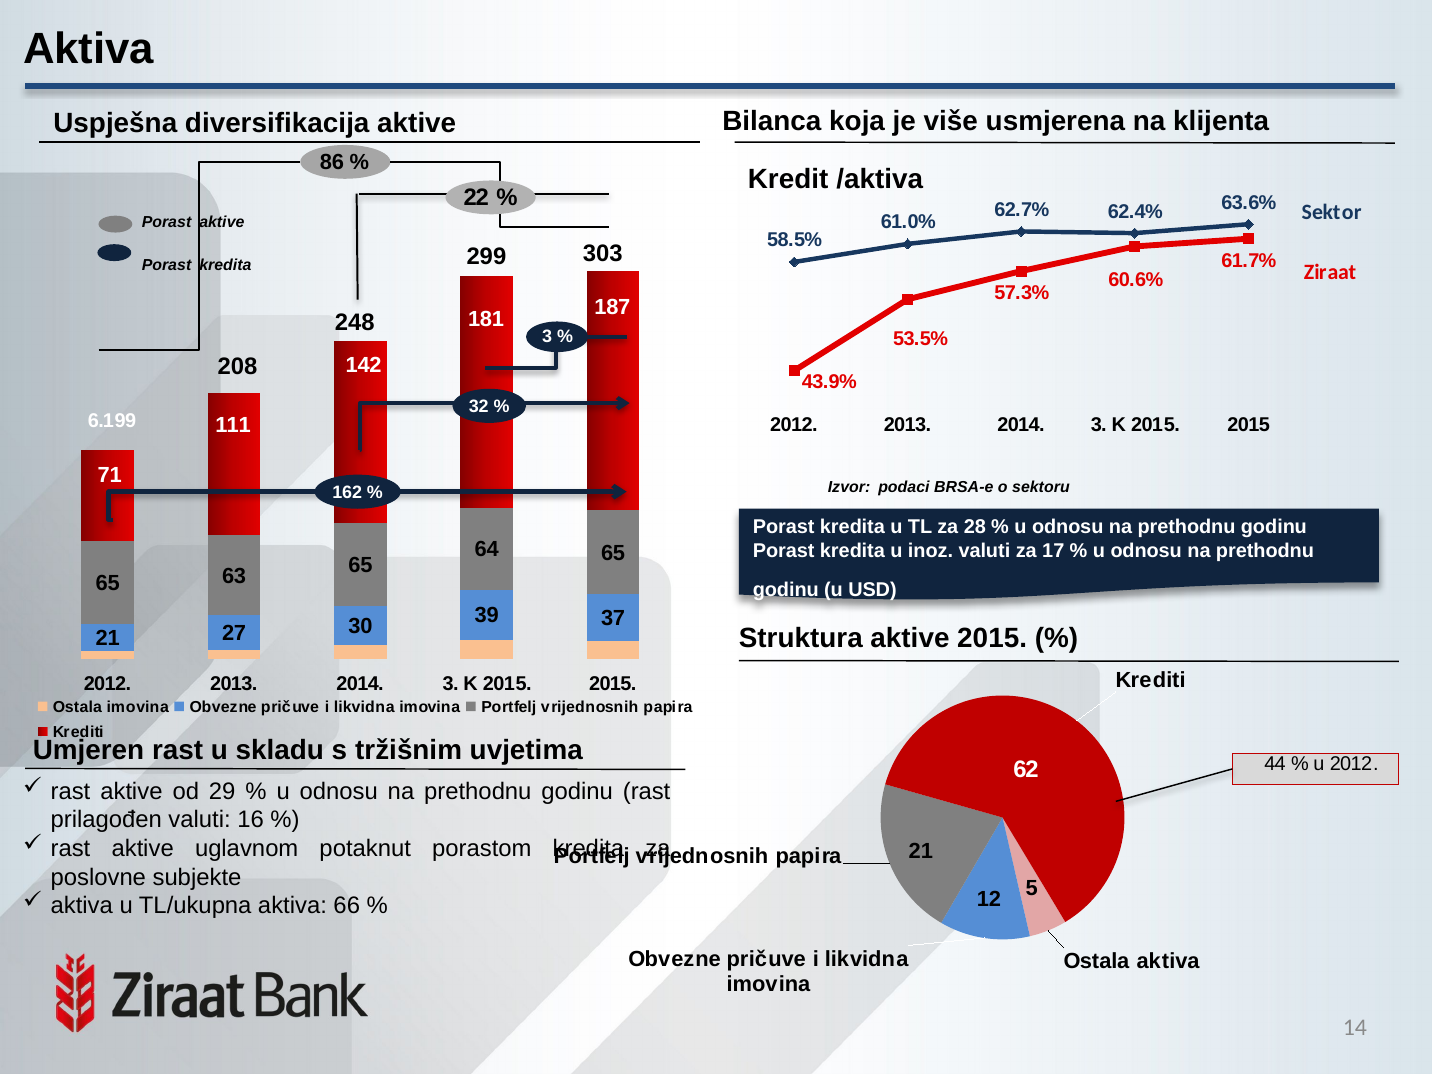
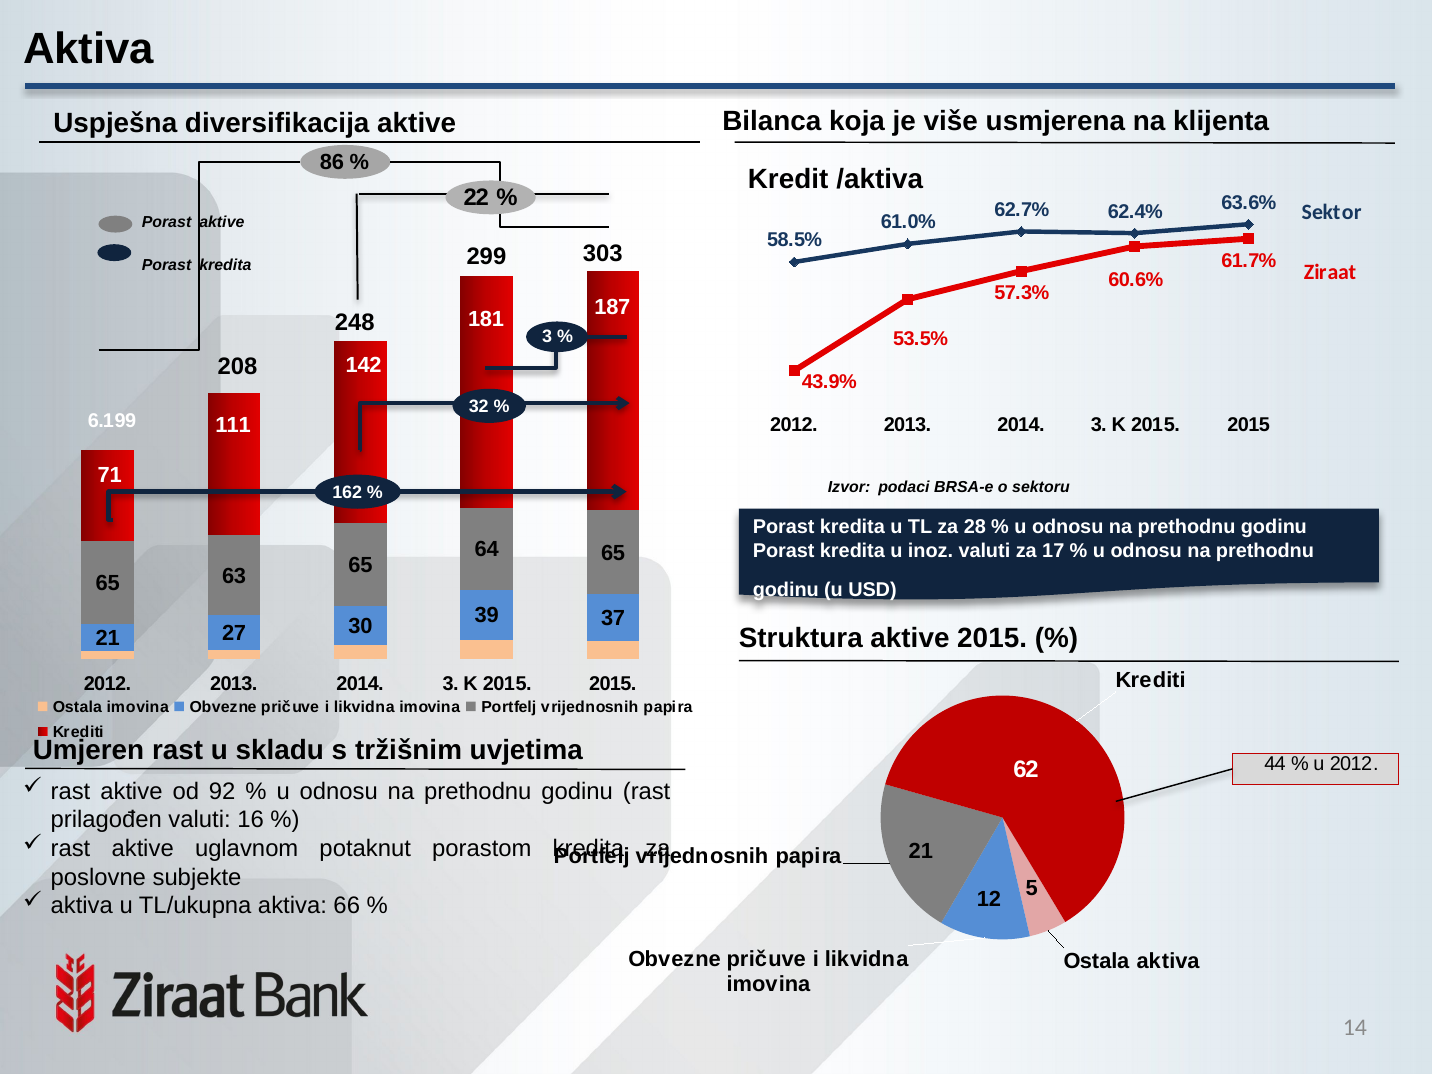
29: 29 -> 92
